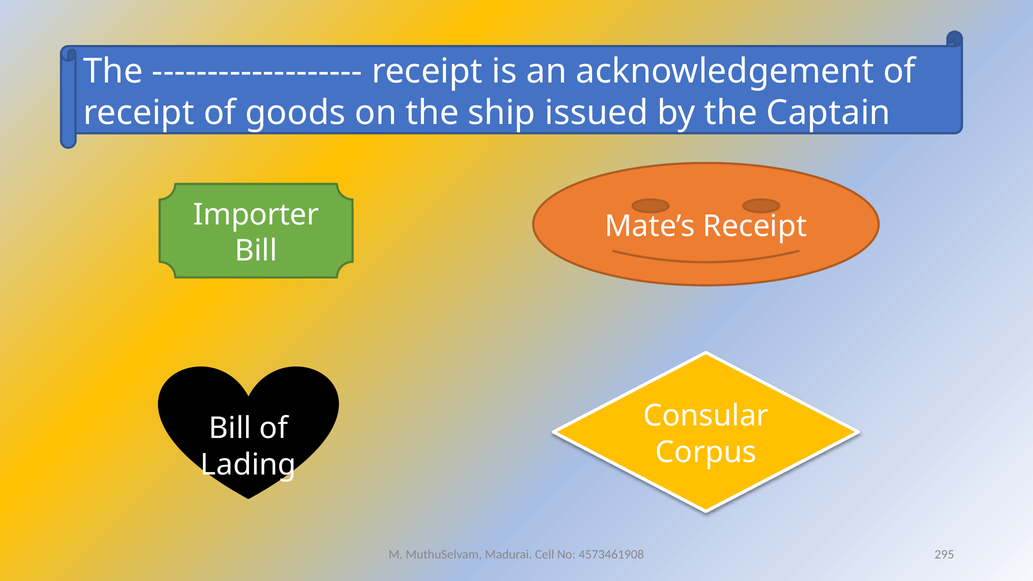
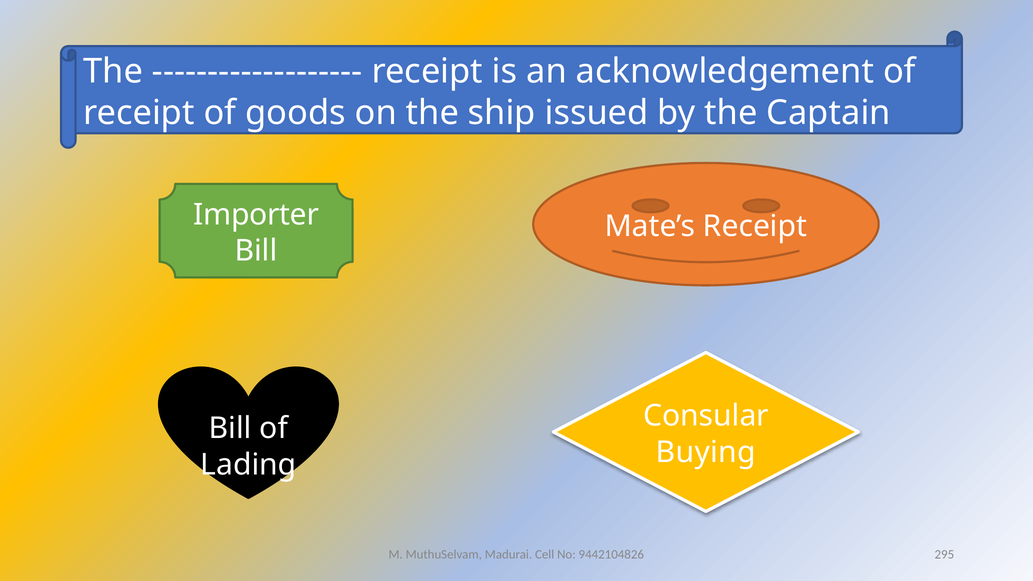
Corpus: Corpus -> Buying
4573461908: 4573461908 -> 9442104826
